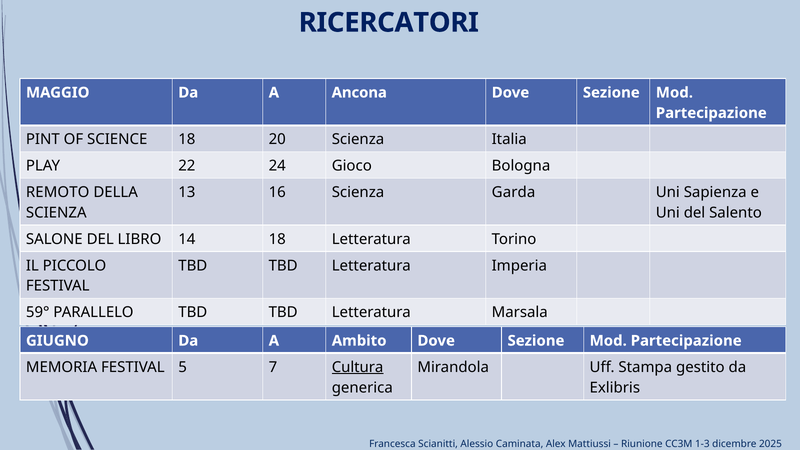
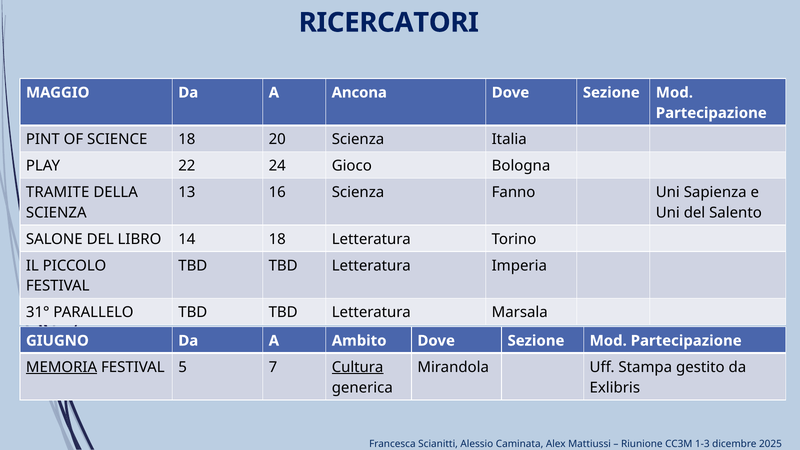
REMOTO: REMOTO -> TRAMITE
Garda: Garda -> Fanno
59°: 59° -> 31°
MEMORIA underline: none -> present
